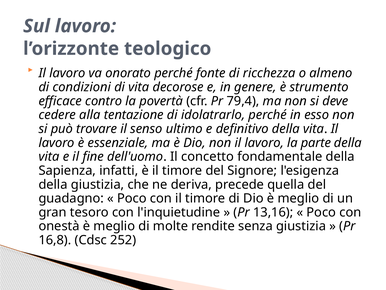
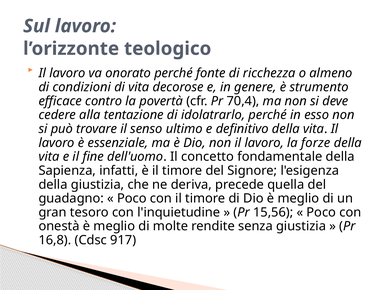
79,4: 79,4 -> 70,4
parte: parte -> forze
13,16: 13,16 -> 15,56
252: 252 -> 917
